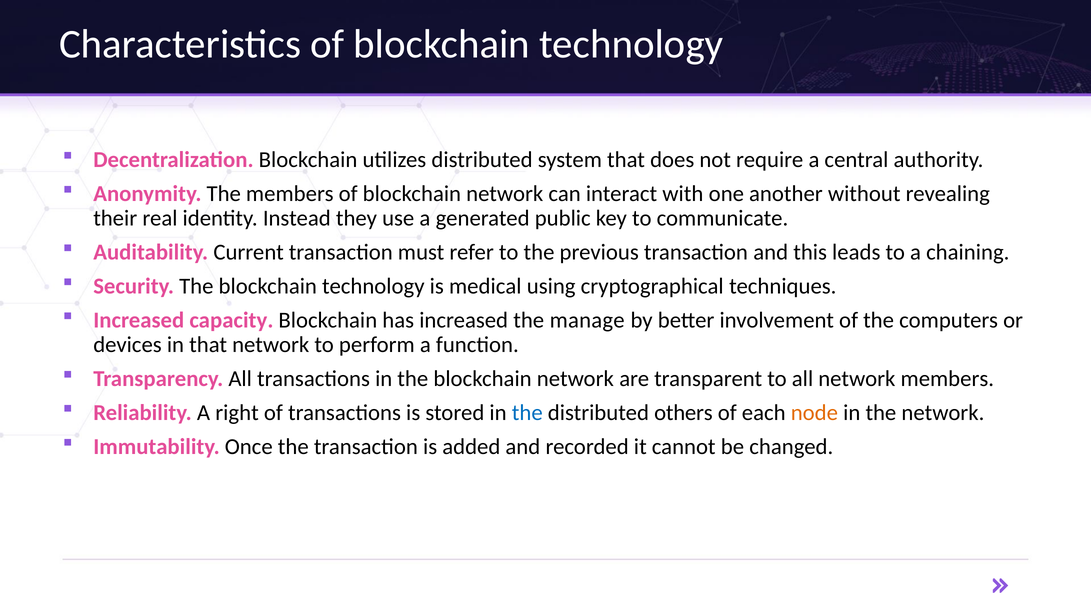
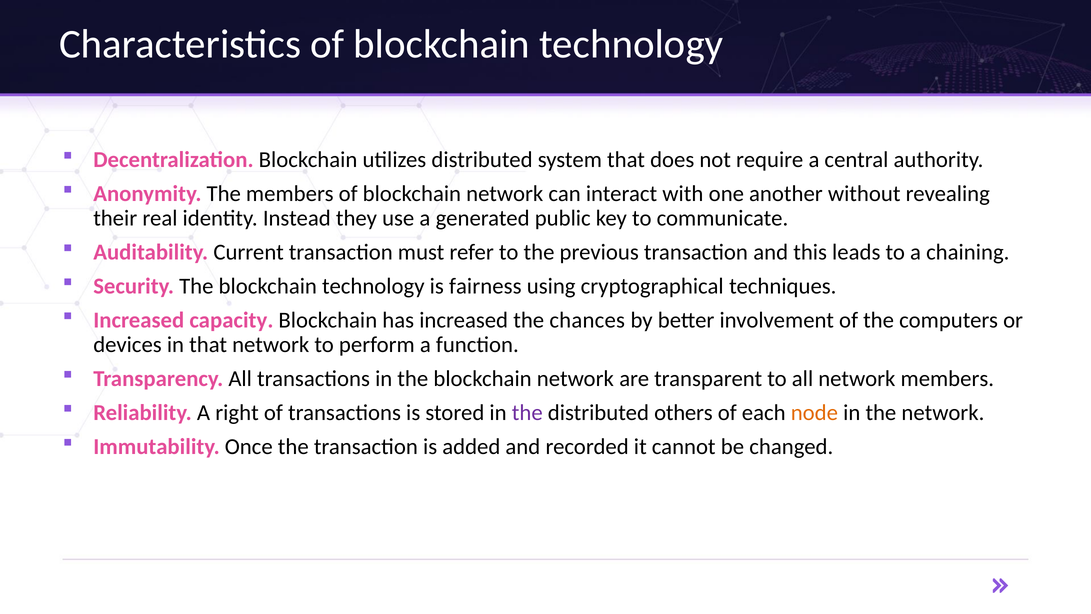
medical: medical -> fairness
manage: manage -> chances
the at (527, 412) colour: blue -> purple
